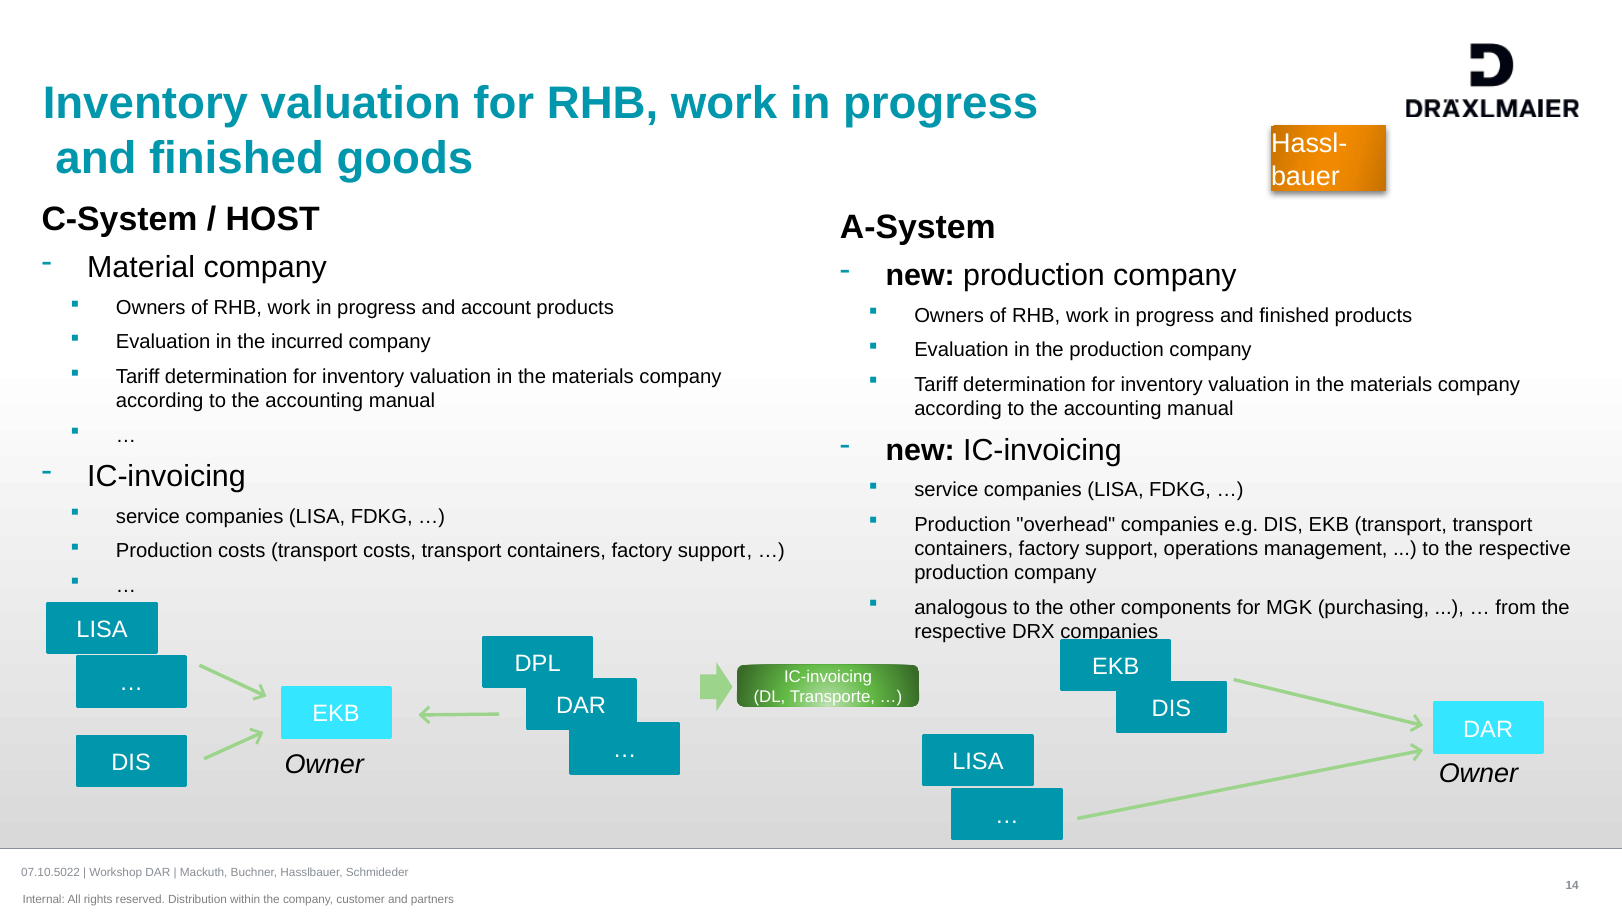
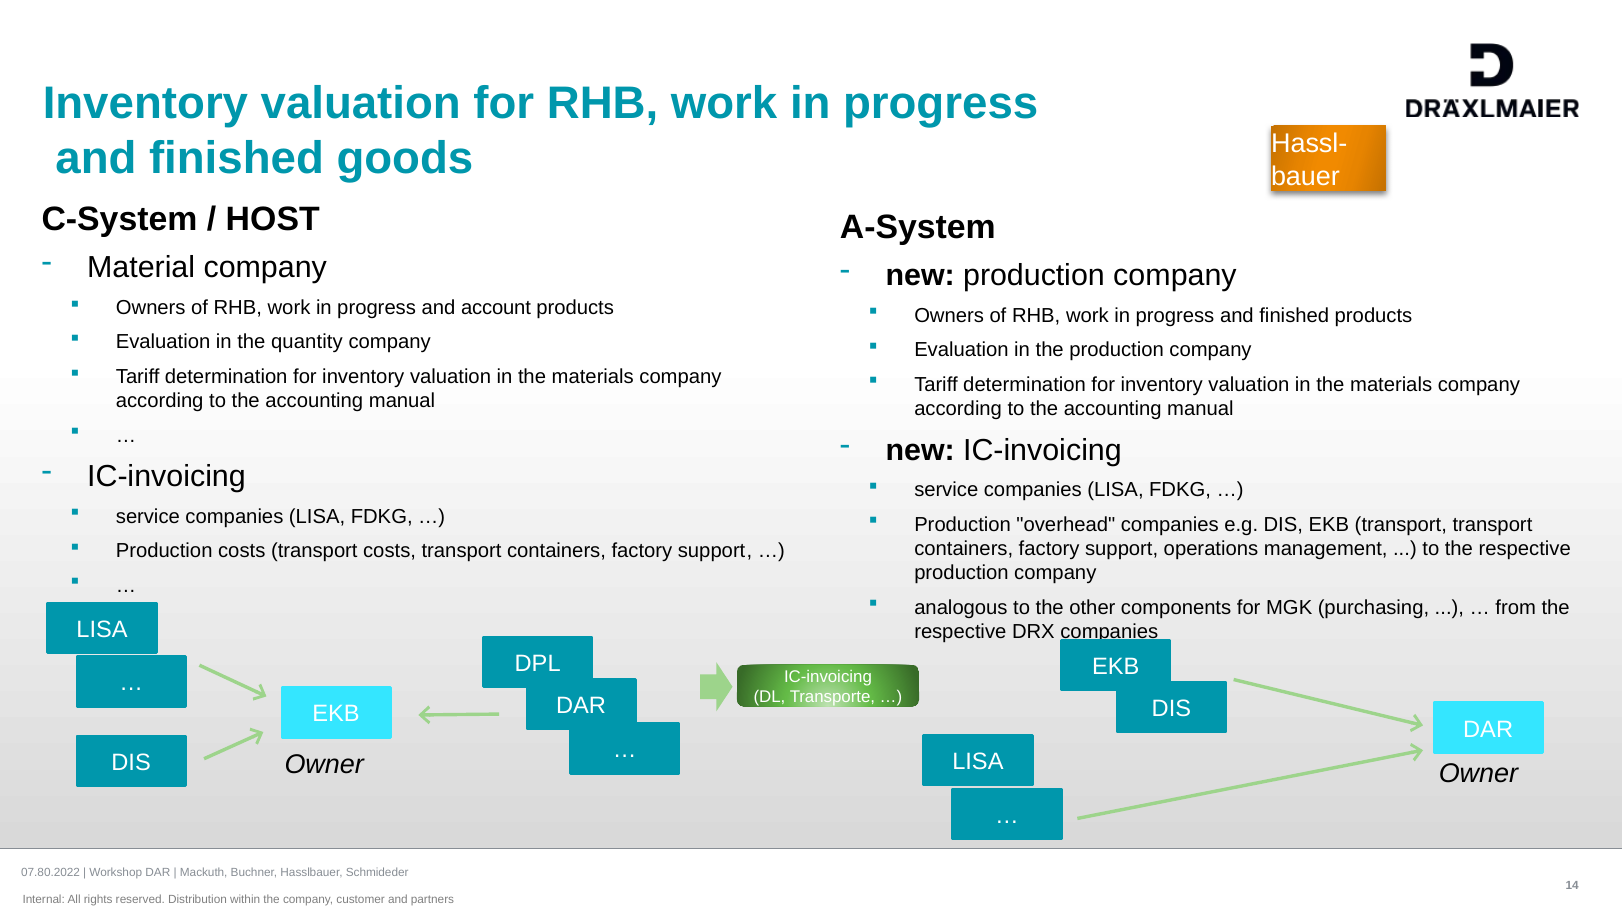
incurred: incurred -> quantity
07.10.5022: 07.10.5022 -> 07.80.2022
